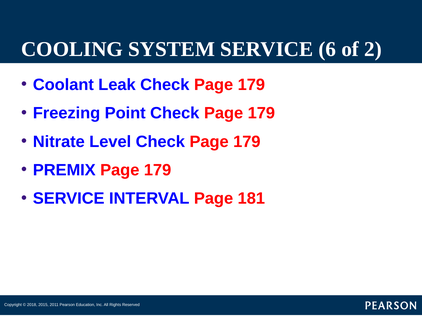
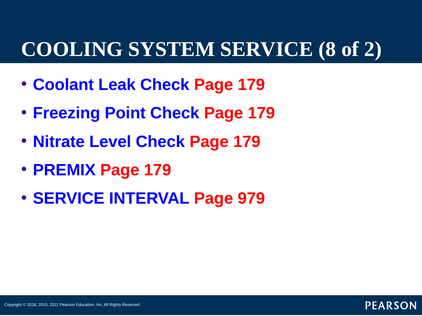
6: 6 -> 8
181: 181 -> 979
